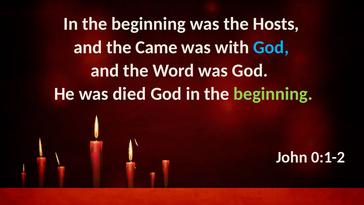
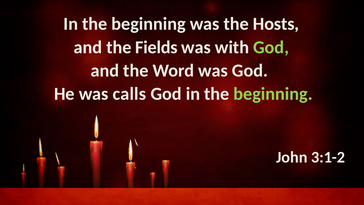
Came: Came -> Fields
God at (271, 47) colour: light blue -> light green
died: died -> calls
0:1-2: 0:1-2 -> 3:1-2
